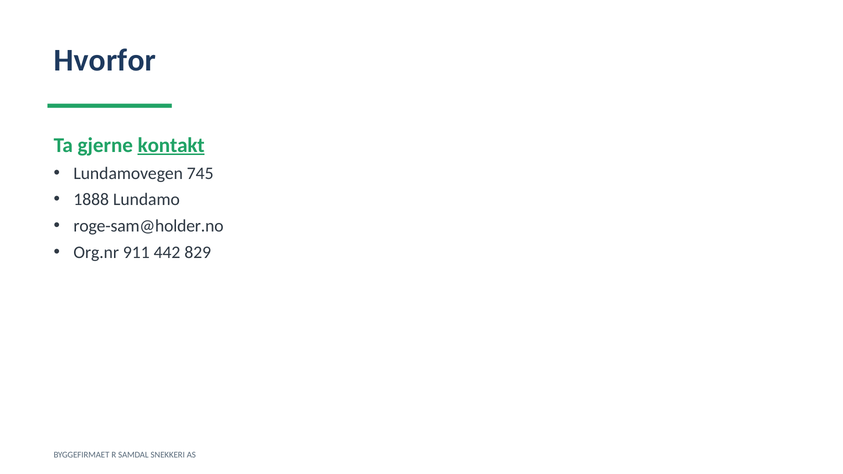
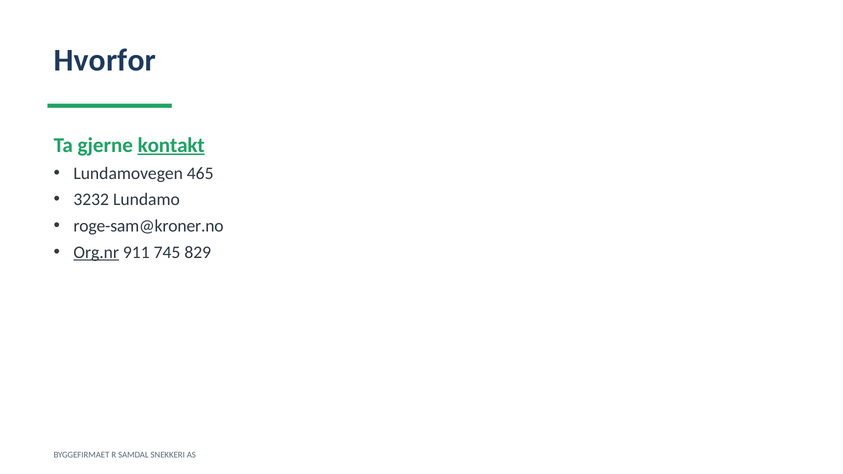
745: 745 -> 465
1888: 1888 -> 3232
roge-sam@holder.no: roge-sam@holder.no -> roge-sam@kroner.no
Org.nr underline: none -> present
442: 442 -> 745
